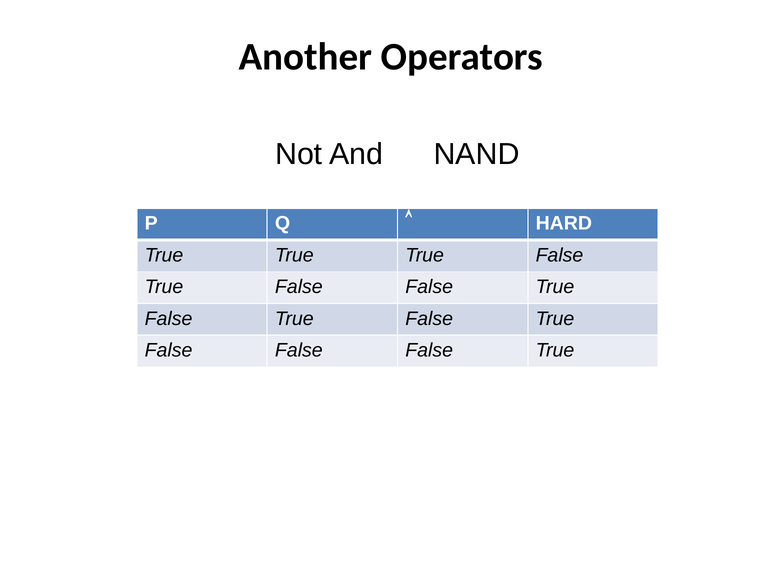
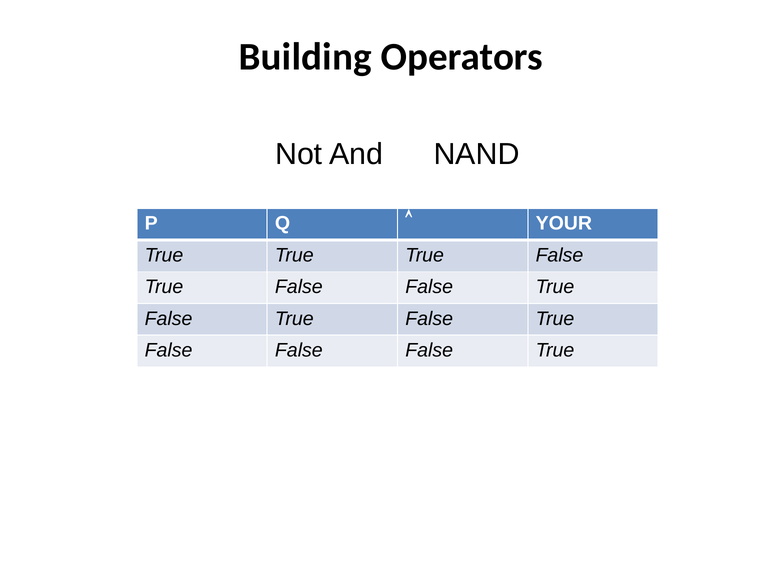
Another: Another -> Building
HARD: HARD -> YOUR
